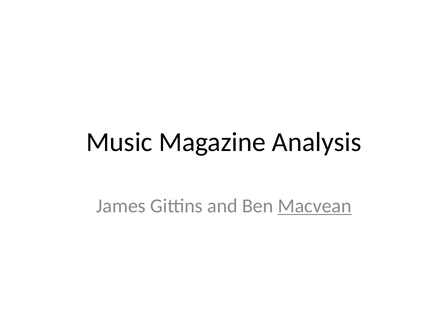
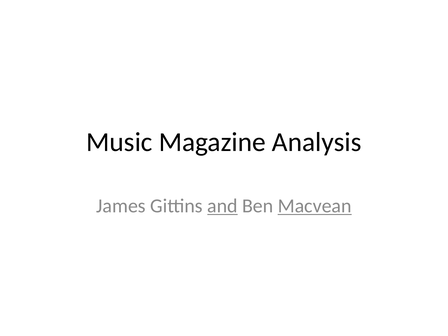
and underline: none -> present
